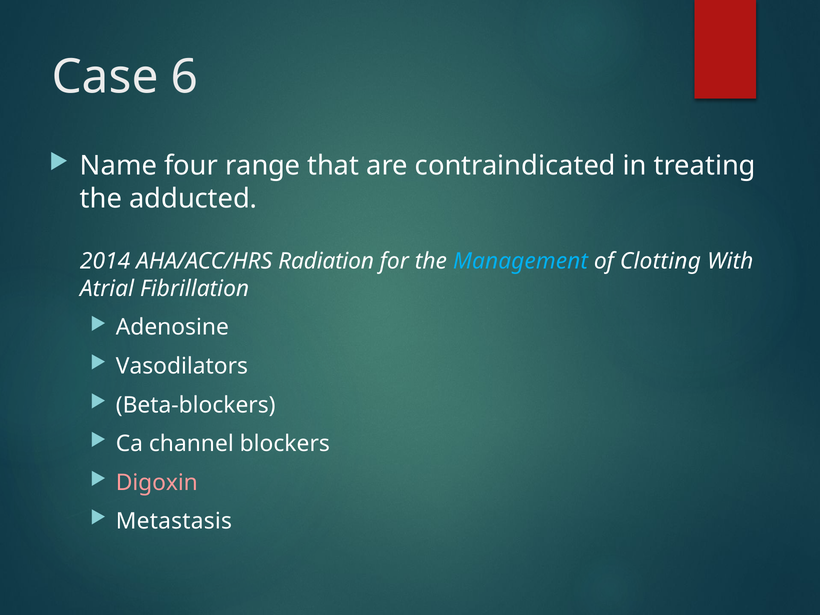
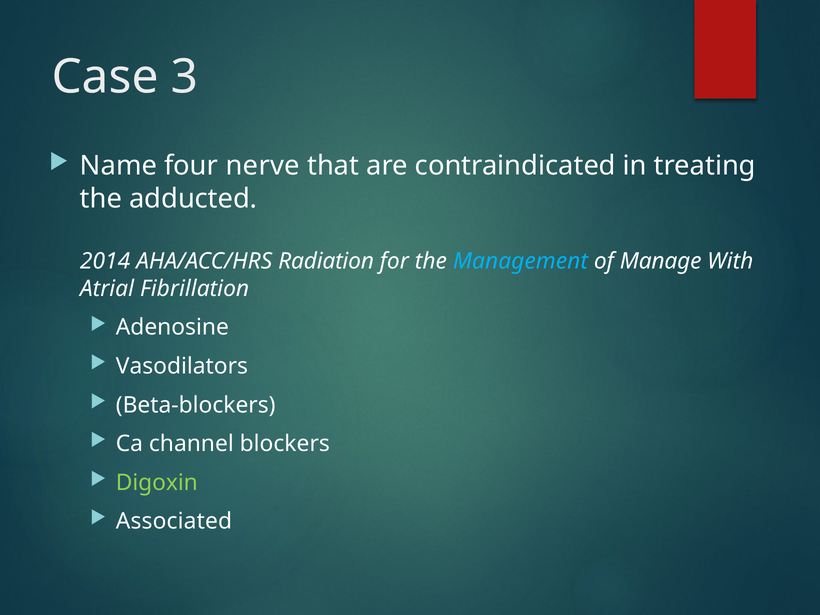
6: 6 -> 3
range: range -> nerve
Clotting: Clotting -> Manage
Digoxin colour: pink -> light green
Metastasis: Metastasis -> Associated
